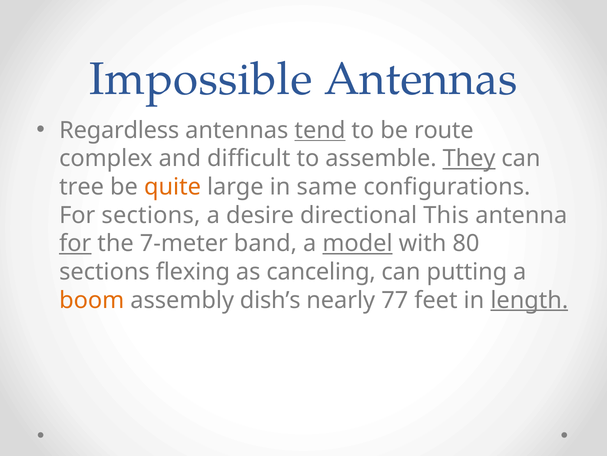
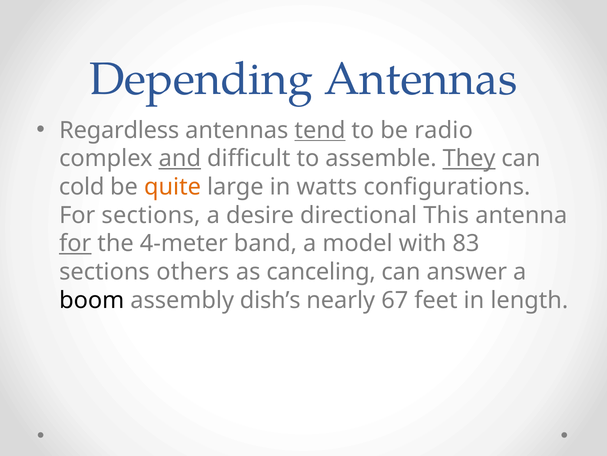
Impossible: Impossible -> Depending
route: route -> radio
and underline: none -> present
tree: tree -> cold
same: same -> watts
7-meter: 7-meter -> 4-meter
model underline: present -> none
80: 80 -> 83
flexing: flexing -> others
putting: putting -> answer
boom colour: orange -> black
77: 77 -> 67
length underline: present -> none
